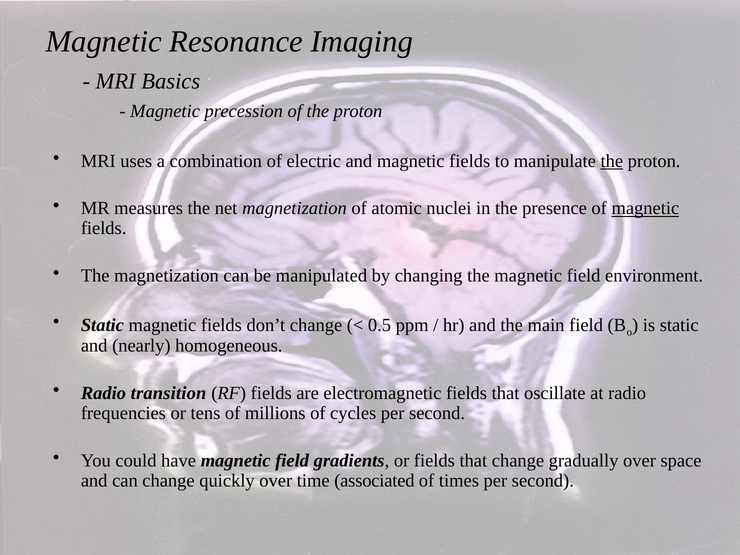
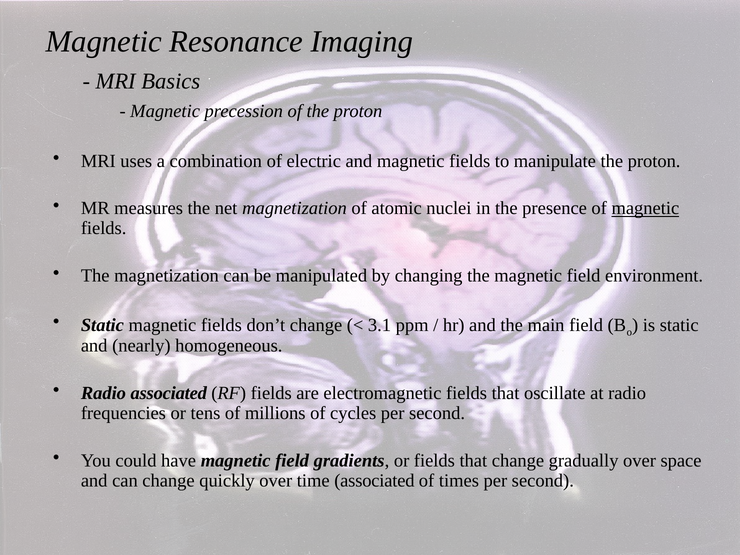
the at (612, 161) underline: present -> none
0.5: 0.5 -> 3.1
Radio transition: transition -> associated
